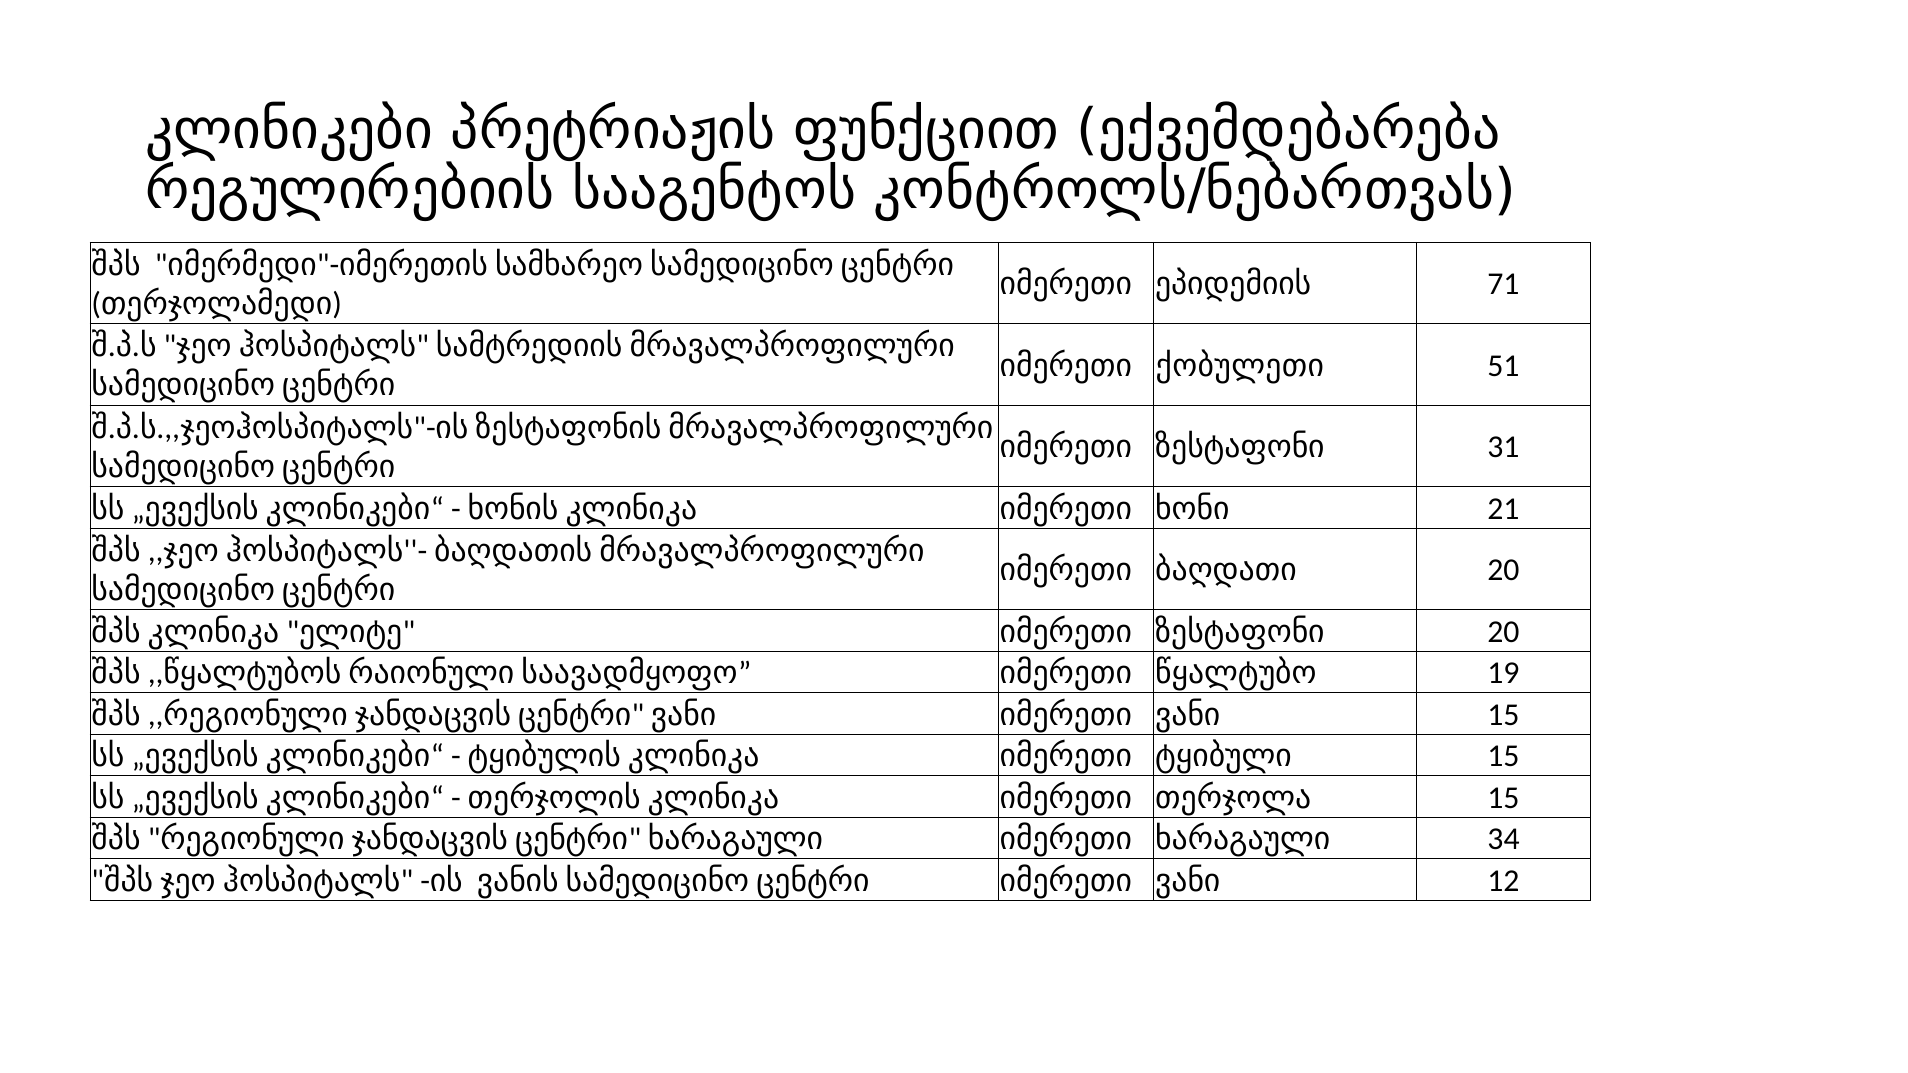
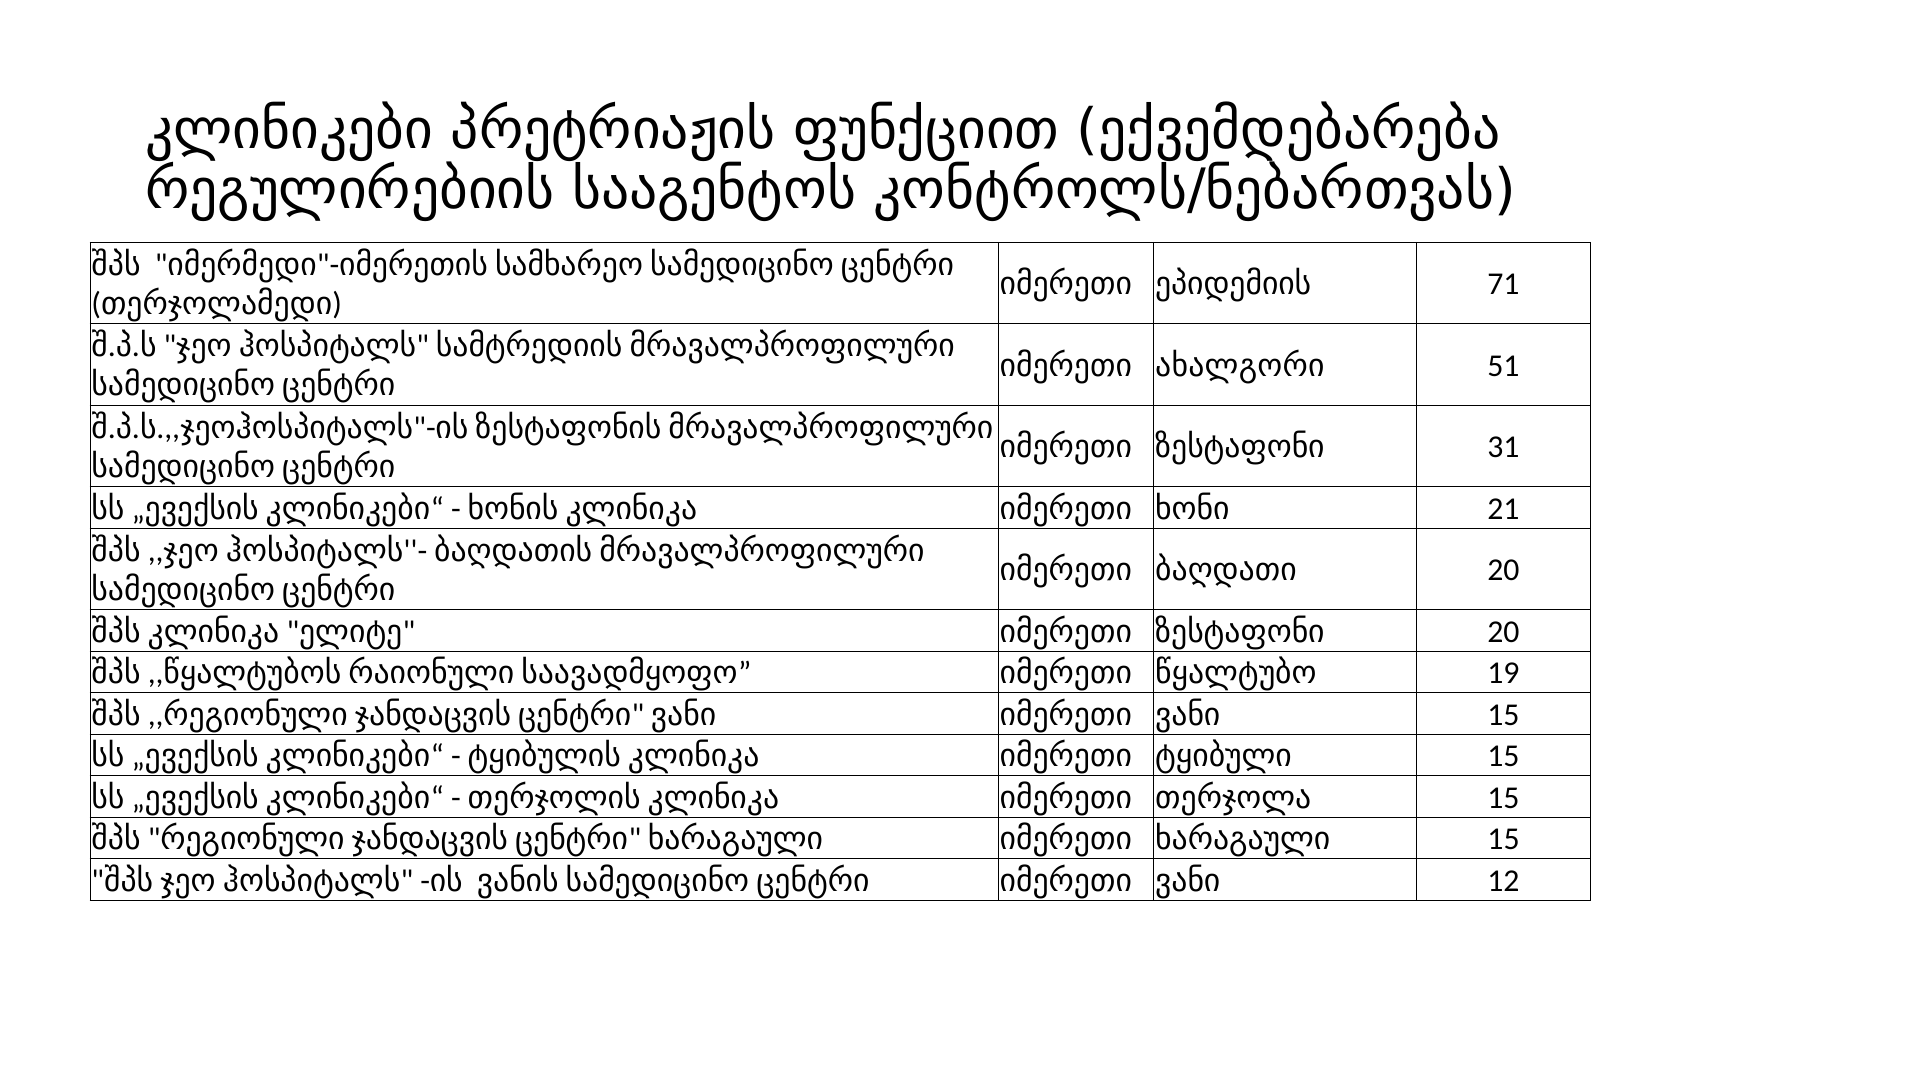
ქობულეთი: ქობულეთი -> ახალგორი
ხარაგაული 34: 34 -> 15
